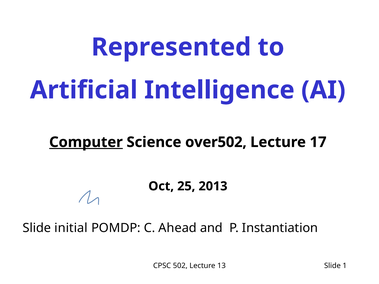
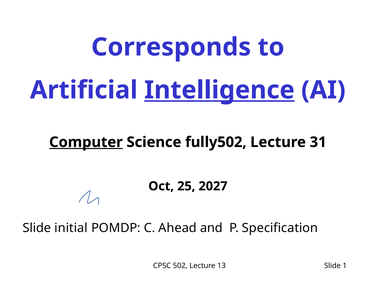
Represented: Represented -> Corresponds
Intelligence underline: none -> present
over502: over502 -> fully502
17: 17 -> 31
2013: 2013 -> 2027
Instantiation: Instantiation -> Specification
